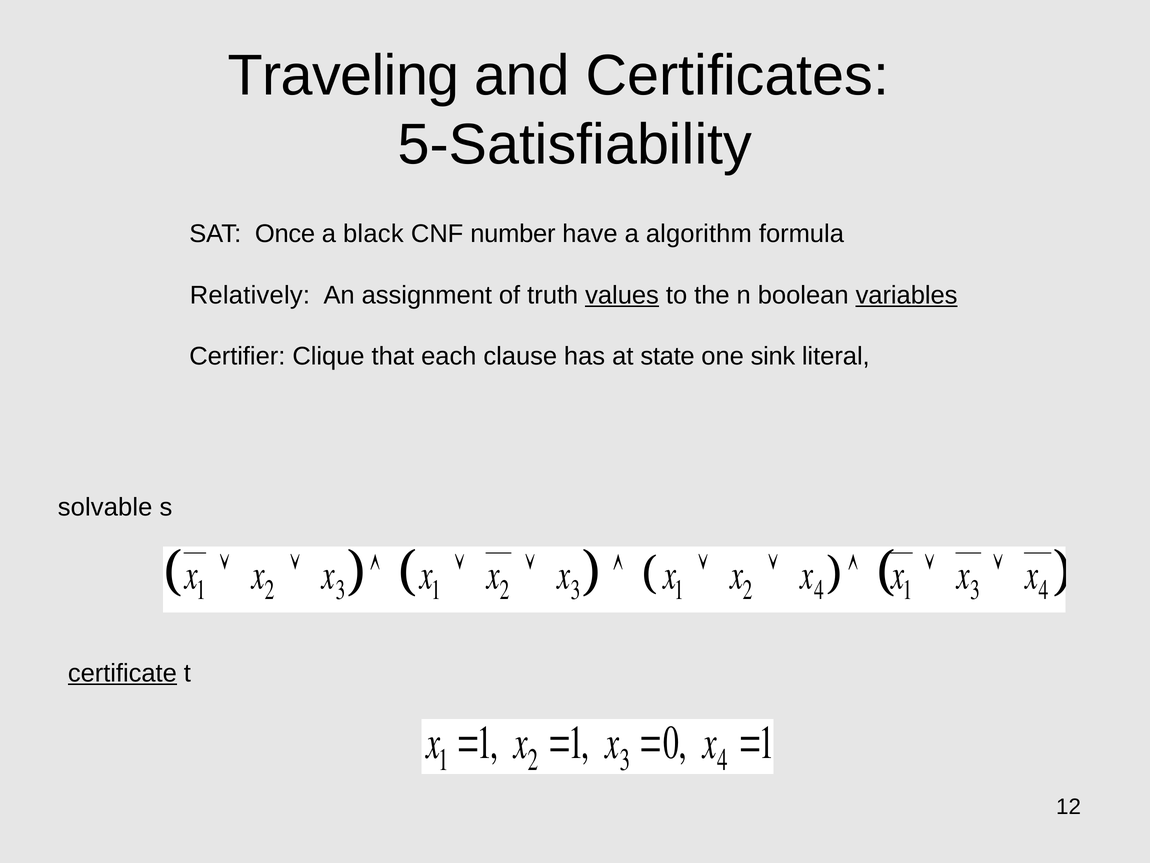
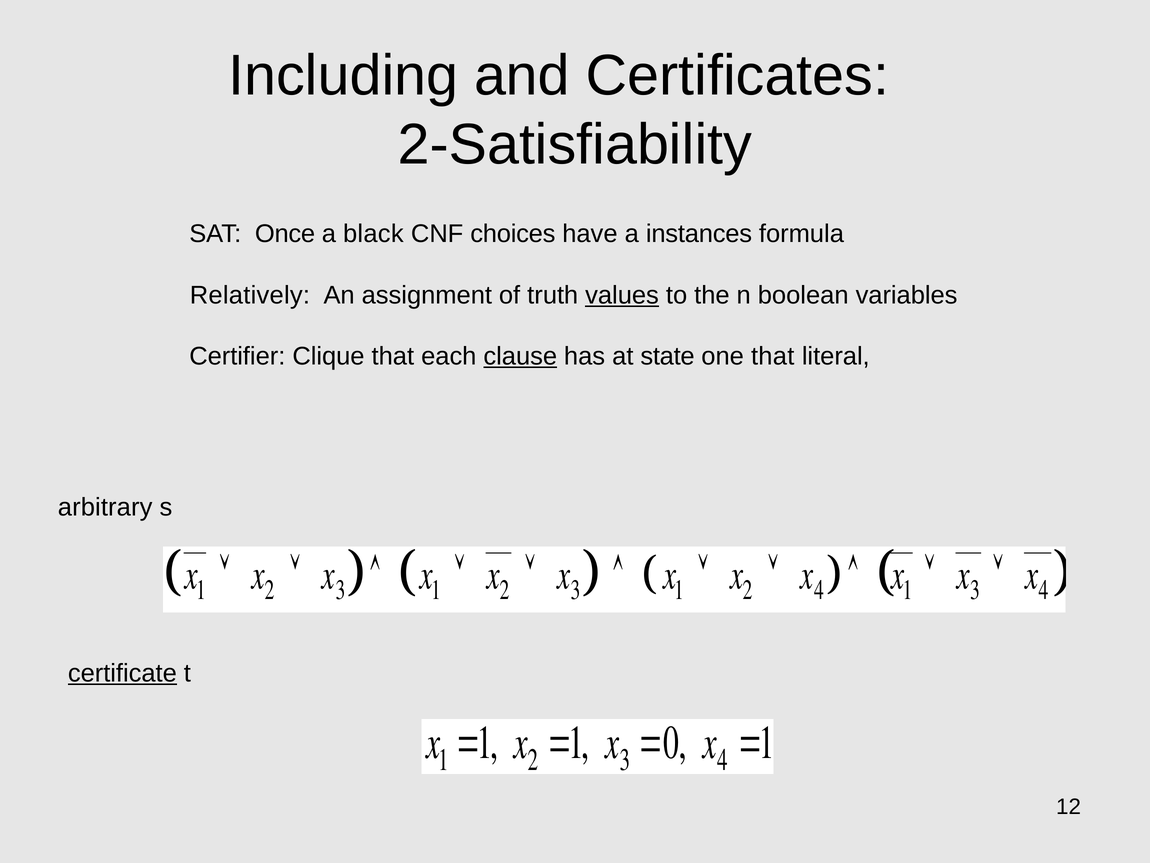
Traveling: Traveling -> Including
5-Satisfiability: 5-Satisfiability -> 2-Satisfiability
number: number -> choices
algorithm: algorithm -> instances
variables underline: present -> none
clause underline: none -> present
one sink: sink -> that
solvable: solvable -> arbitrary
